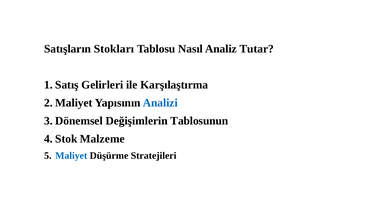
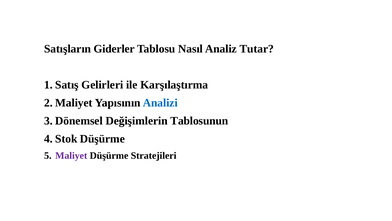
Stokları: Stokları -> Giderler
Malzeme at (102, 139): Malzeme -> Düşürme
Maliyet colour: blue -> purple
